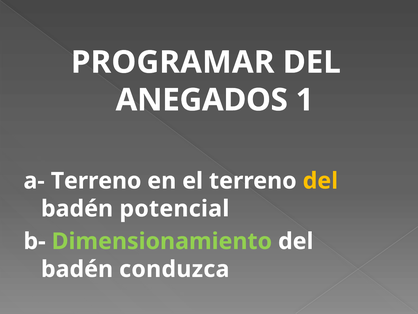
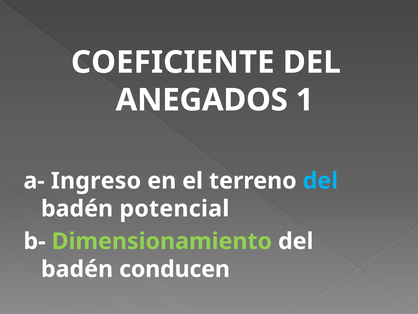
PROGRAMAR: PROGRAMAR -> COEFICIENTE
a- Terreno: Terreno -> Ingreso
del at (320, 181) colour: yellow -> light blue
conduzca: conduzca -> conducen
